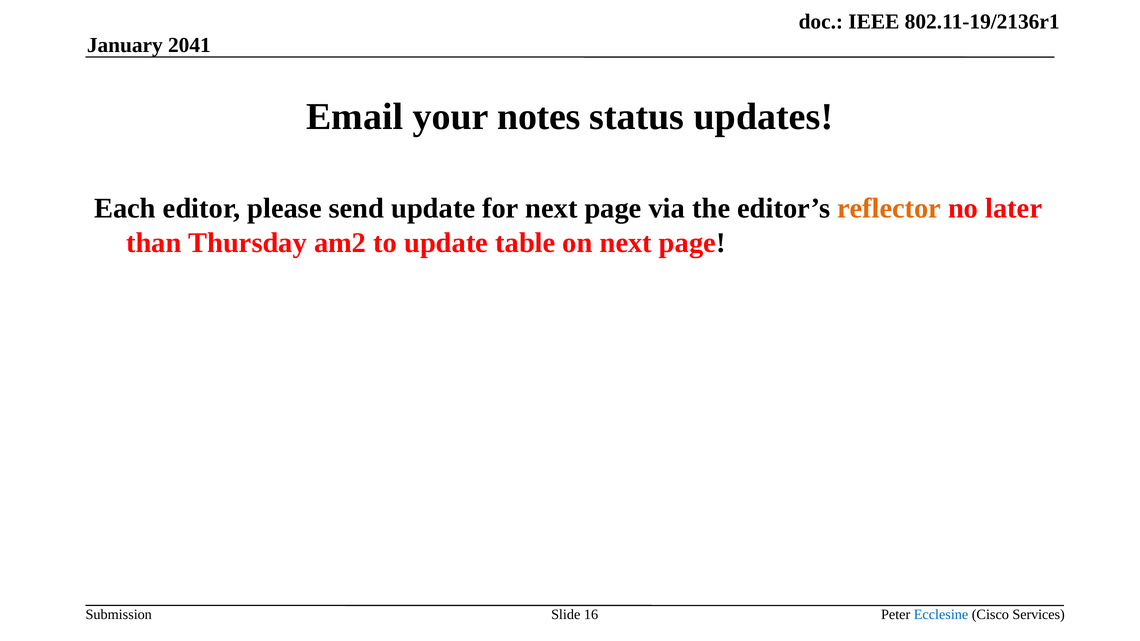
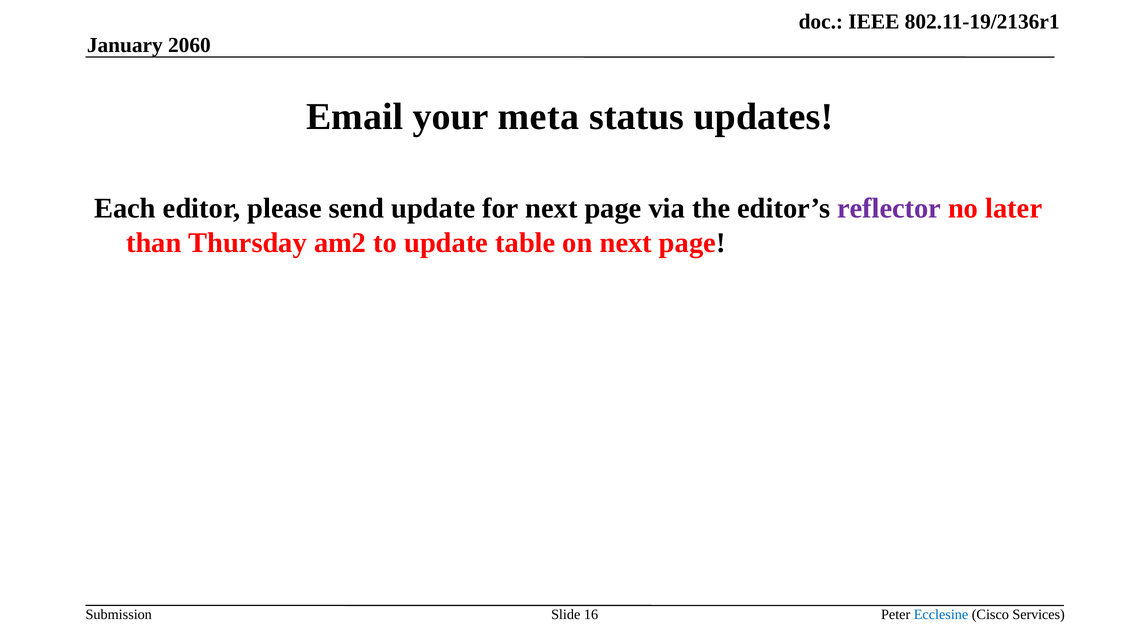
2041: 2041 -> 2060
notes: notes -> meta
reflector colour: orange -> purple
